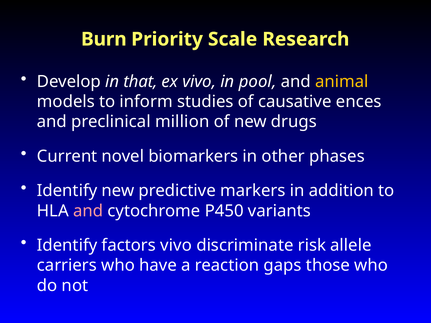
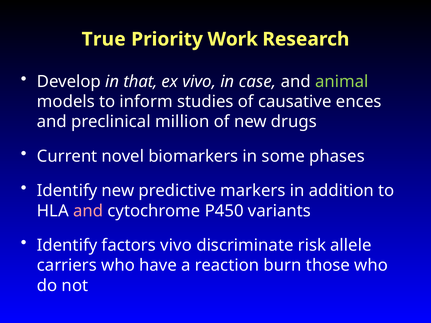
Burn: Burn -> True
Scale: Scale -> Work
pool: pool -> case
animal colour: yellow -> light green
other: other -> some
gaps: gaps -> burn
